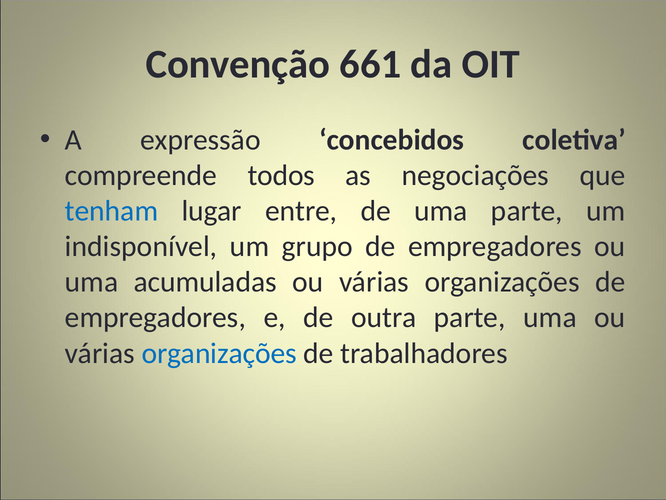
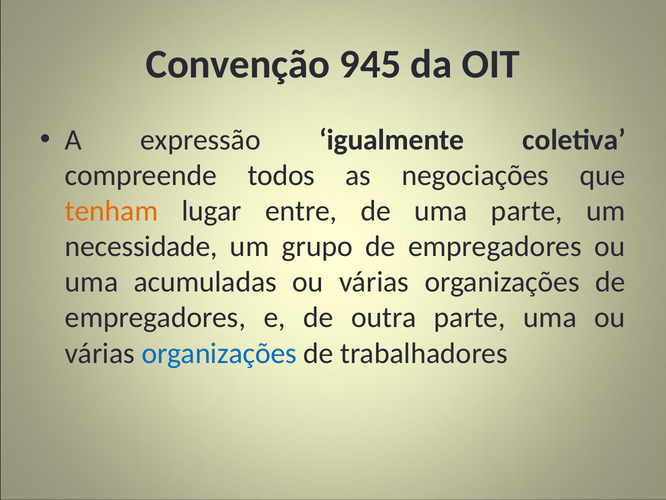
661: 661 -> 945
concebidos: concebidos -> igualmente
tenham colour: blue -> orange
indisponível: indisponível -> necessidade
